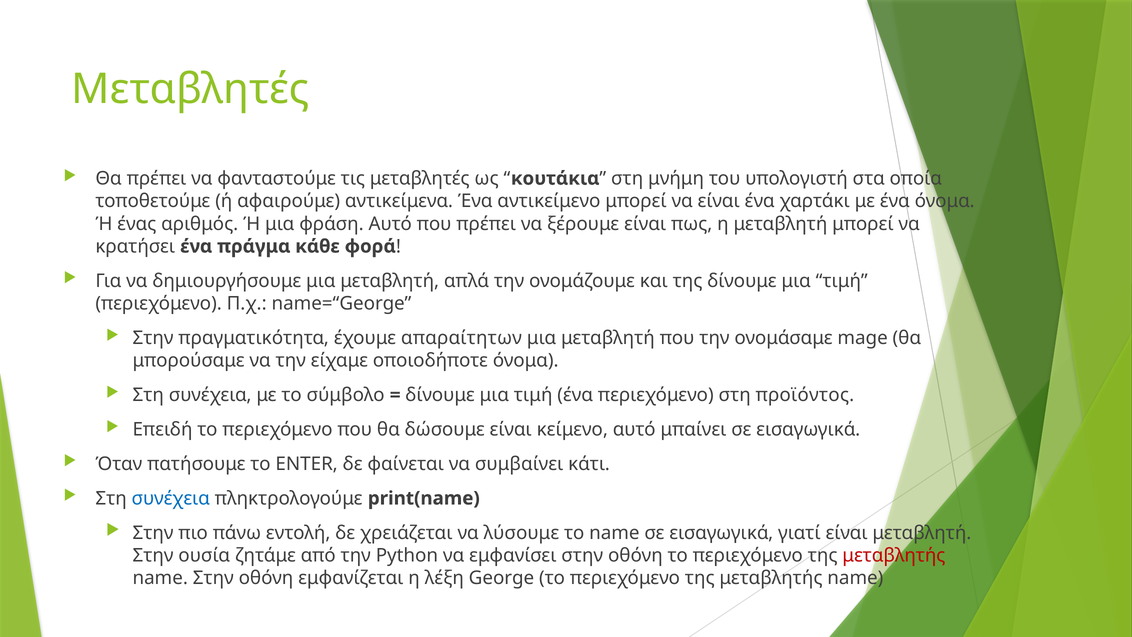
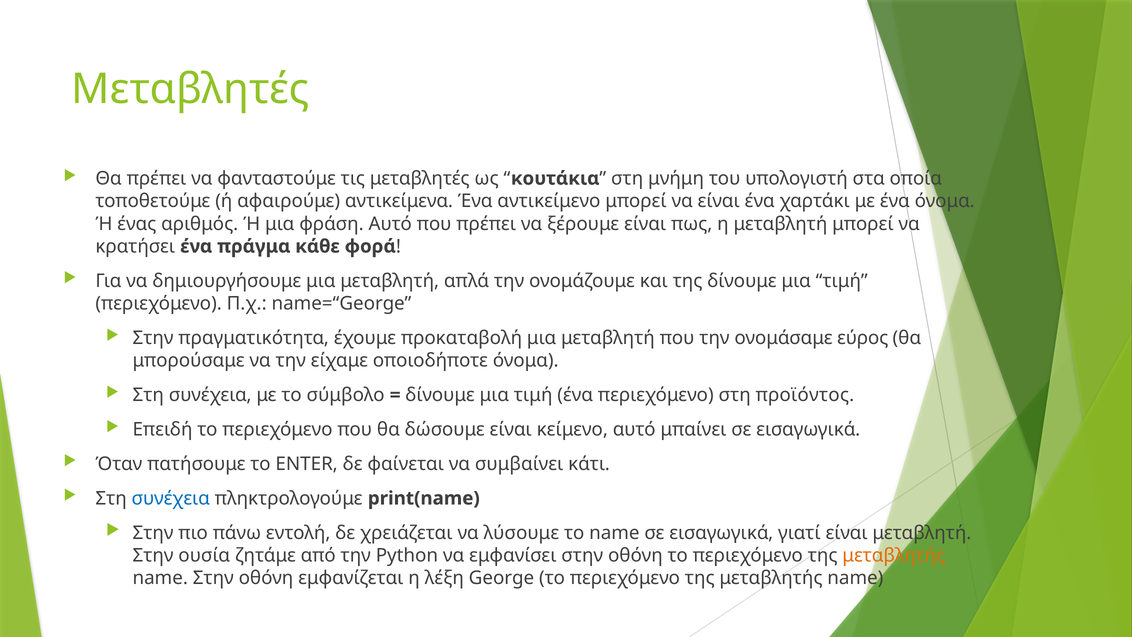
απαραίτητων: απαραίτητων -> προκαταβολή
mage: mage -> εύρος
μεταβλητής at (894, 555) colour: red -> orange
